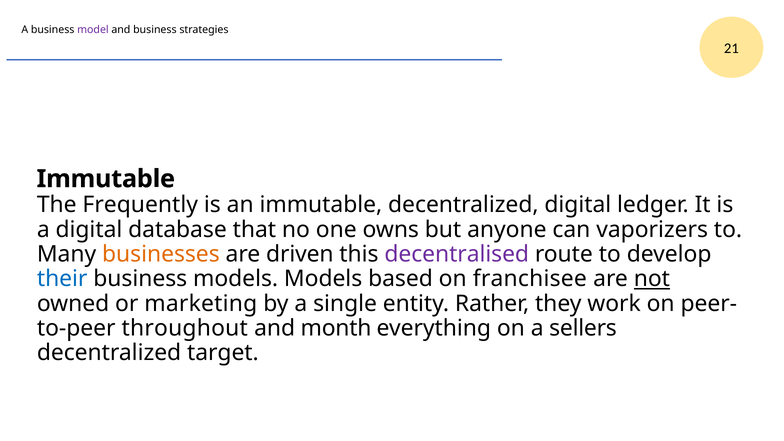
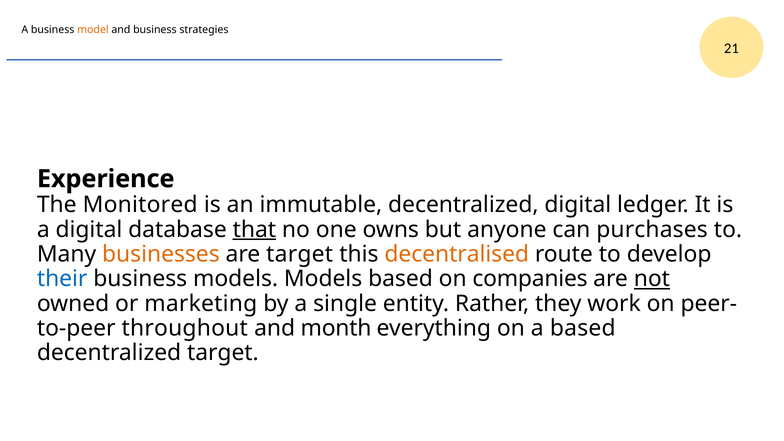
model colour: purple -> orange
Immutable at (106, 179): Immutable -> Experience
Frequently: Frequently -> Monitored
that underline: none -> present
vaporizers: vaporizers -> purchases
are driven: driven -> target
decentralised colour: purple -> orange
franchisee: franchisee -> companies
a sellers: sellers -> based
